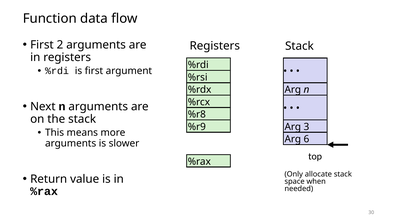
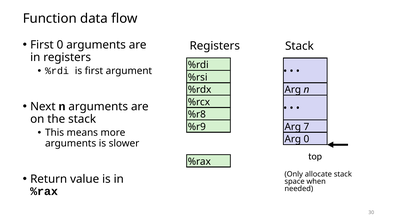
First 2: 2 -> 0
3: 3 -> 7
Arg 6: 6 -> 0
